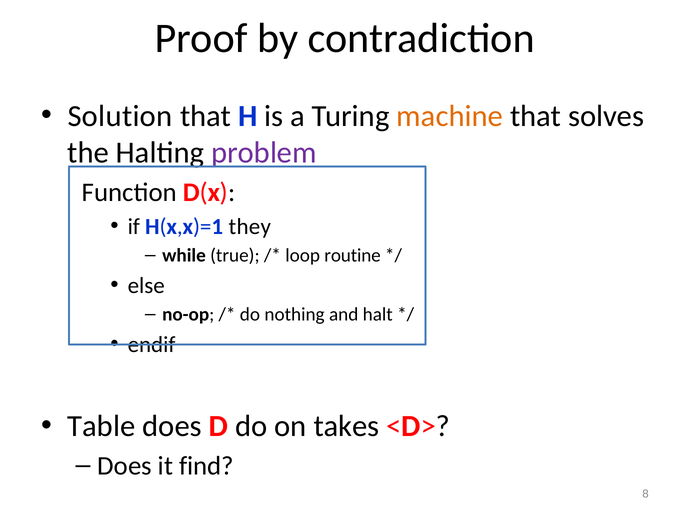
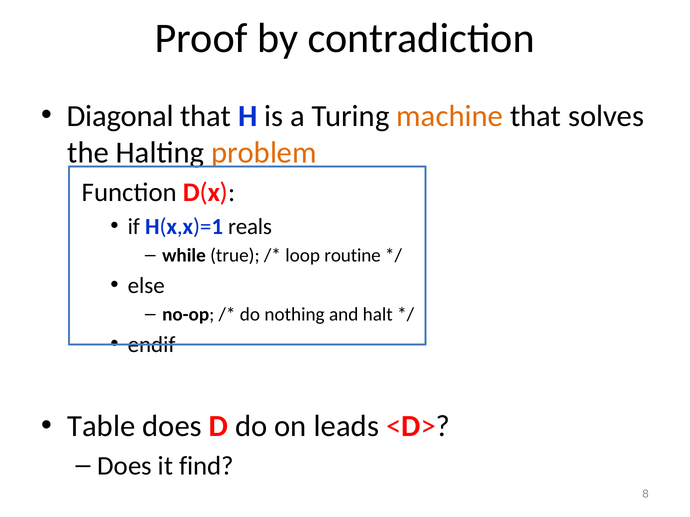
Solution: Solution -> Diagonal
problem colour: purple -> orange
they: they -> reals
takes: takes -> leads
